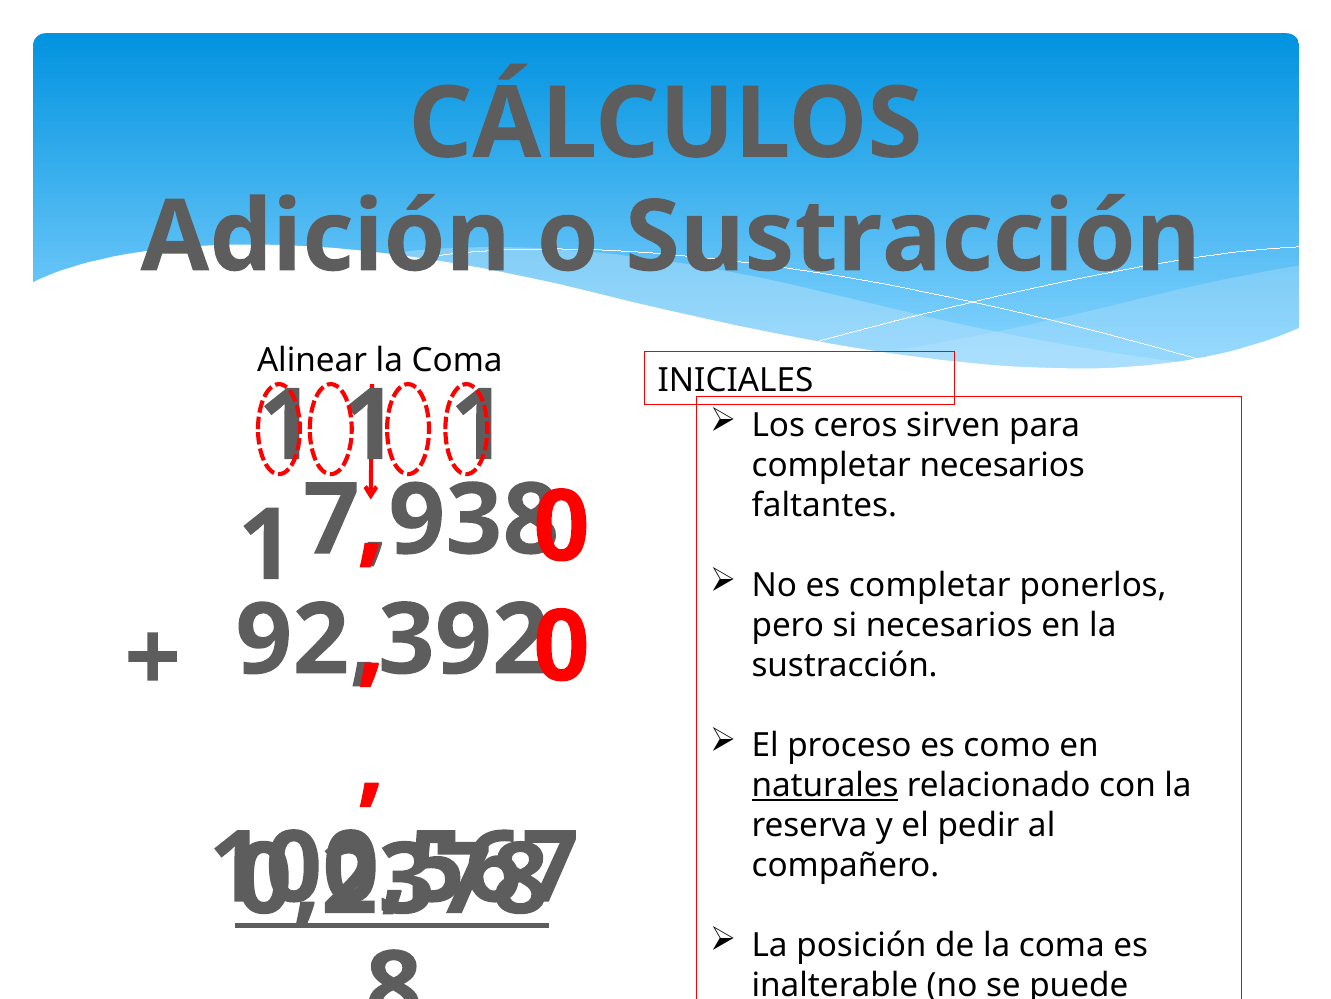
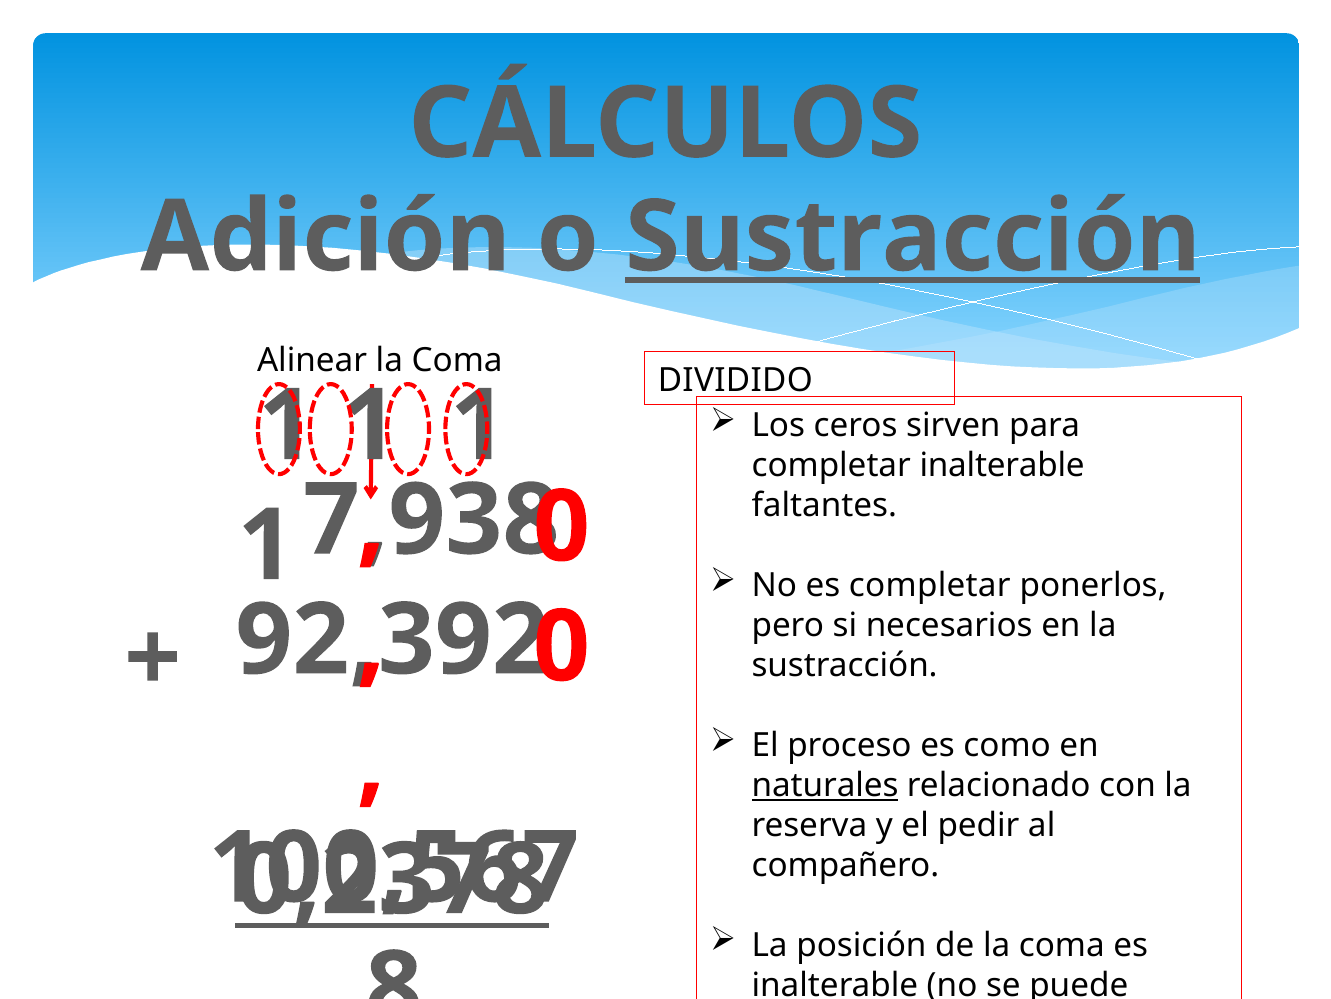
Sustracción at (913, 237) underline: none -> present
INICIALES: INICIALES -> DIVIDIDO
completar necesarios: necesarios -> inalterable
